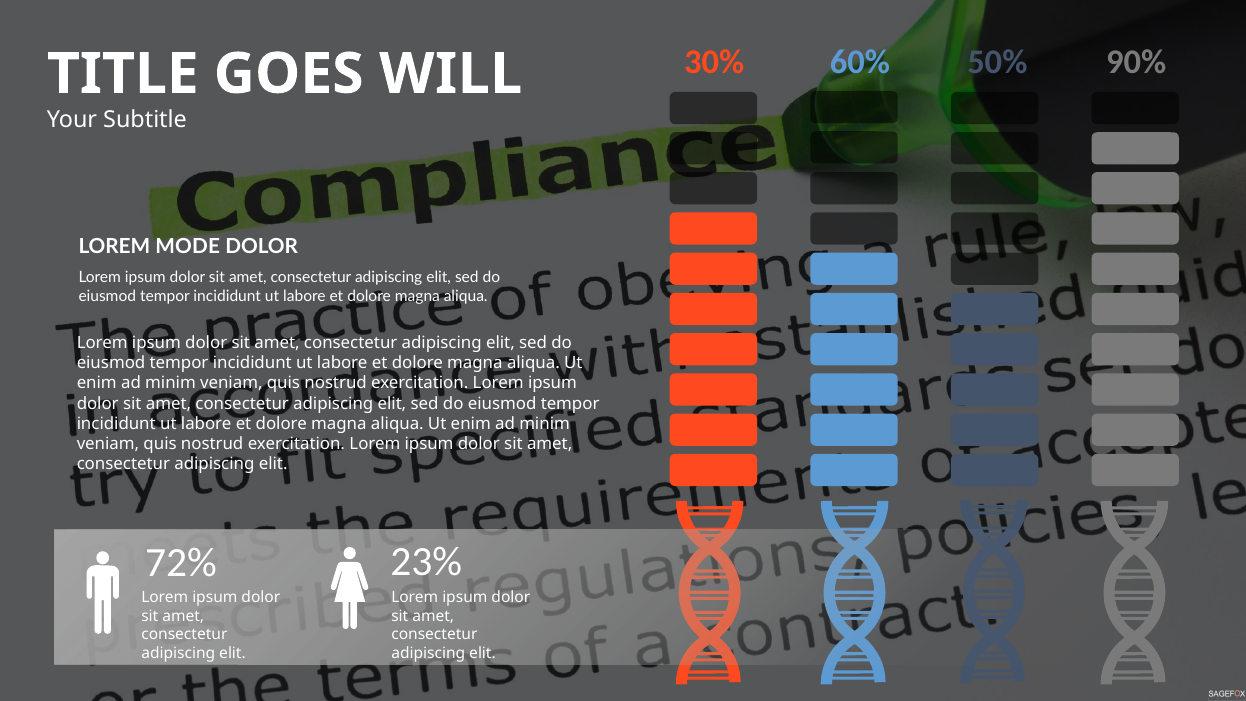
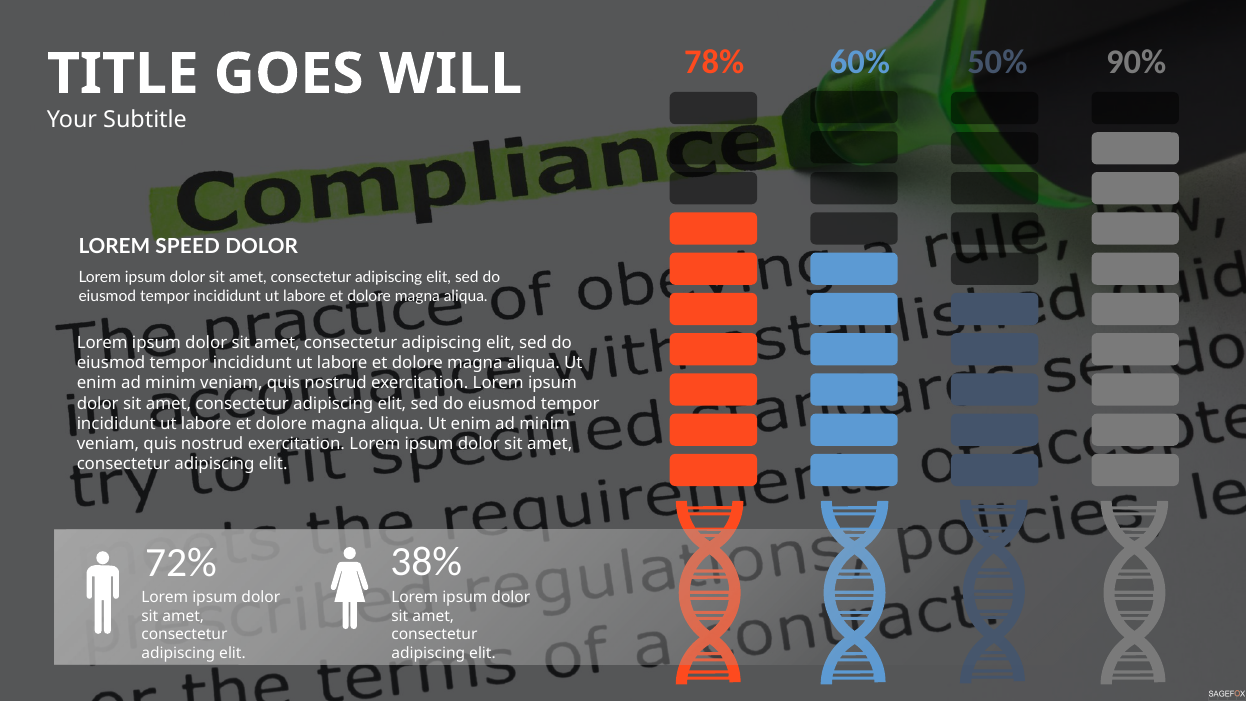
30%: 30% -> 78%
MODE: MODE -> SPEED
23%: 23% -> 38%
